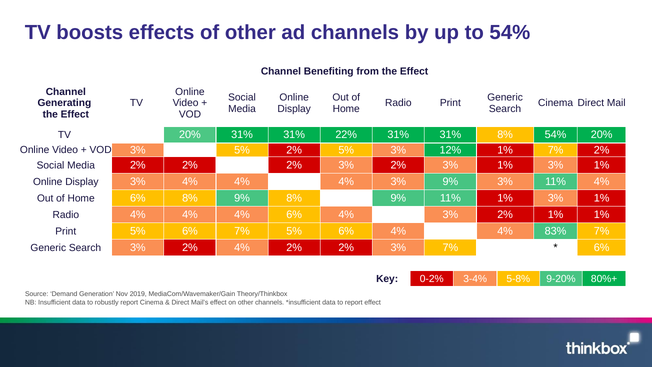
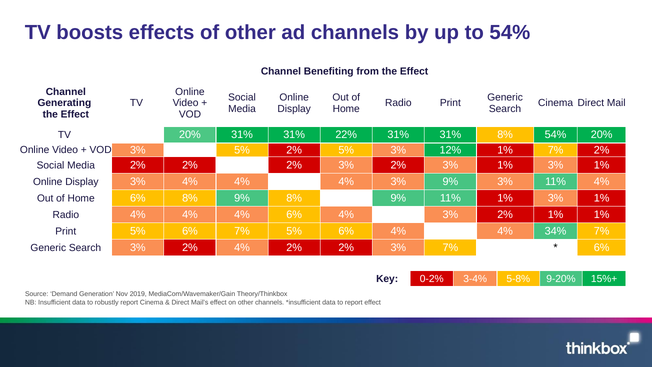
83%: 83% -> 34%
80%+: 80%+ -> 15%+
